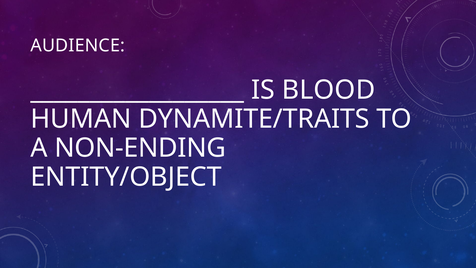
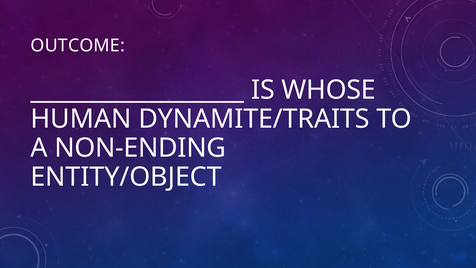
AUDIENCE: AUDIENCE -> OUTCOME
BLOOD: BLOOD -> WHOSE
